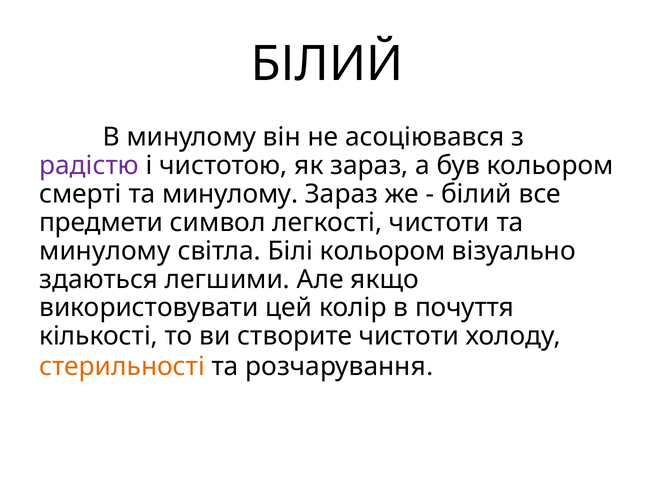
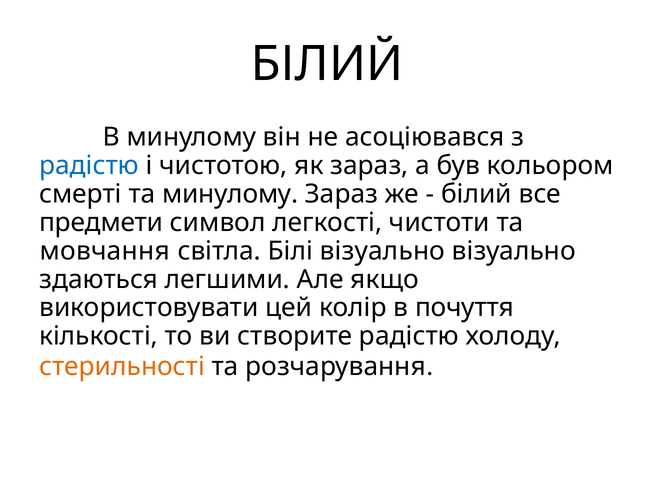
радістю at (89, 166) colour: purple -> blue
минулому at (105, 251): минулому -> мовчання
Білі кольором: кольором -> візуально
створите чистоти: чистоти -> радістю
